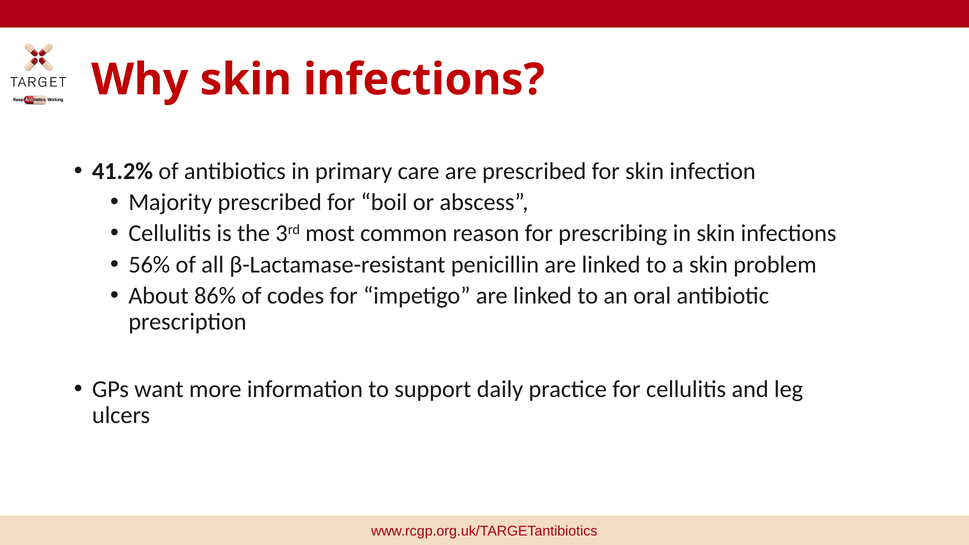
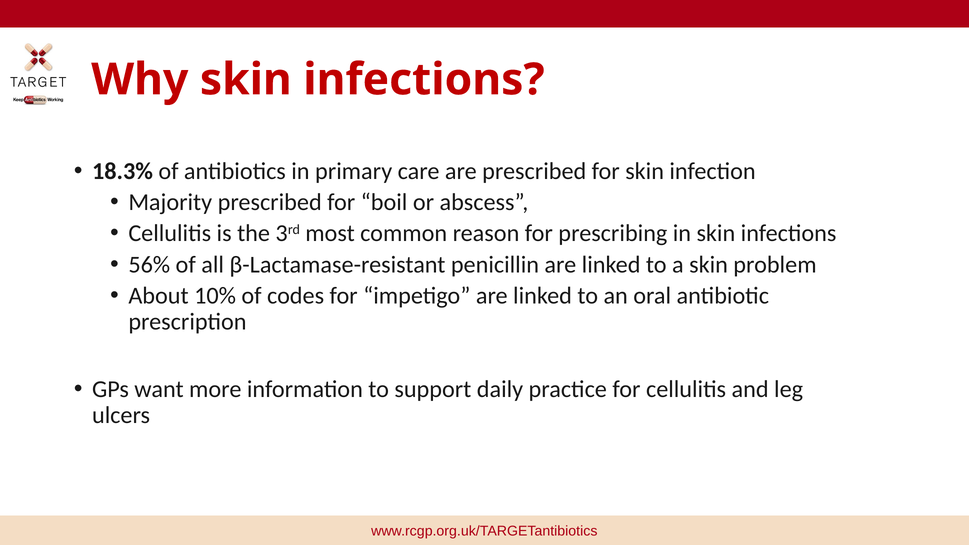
41.2%: 41.2% -> 18.3%
86%: 86% -> 10%
